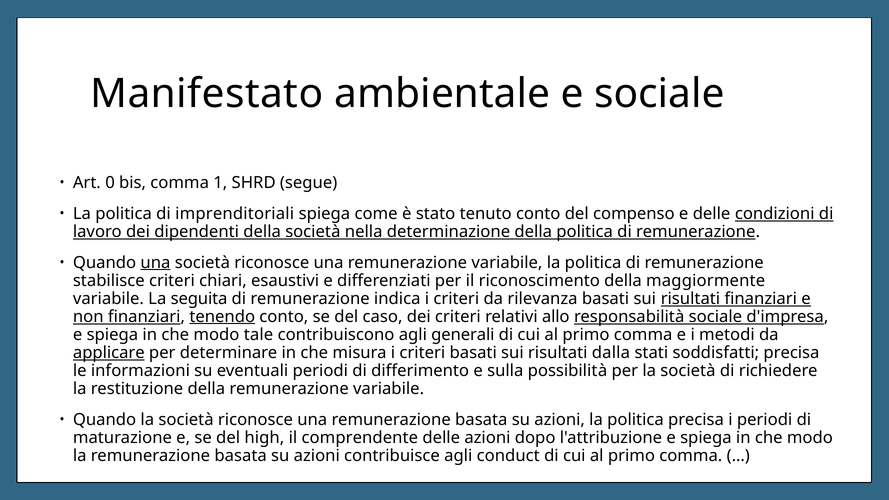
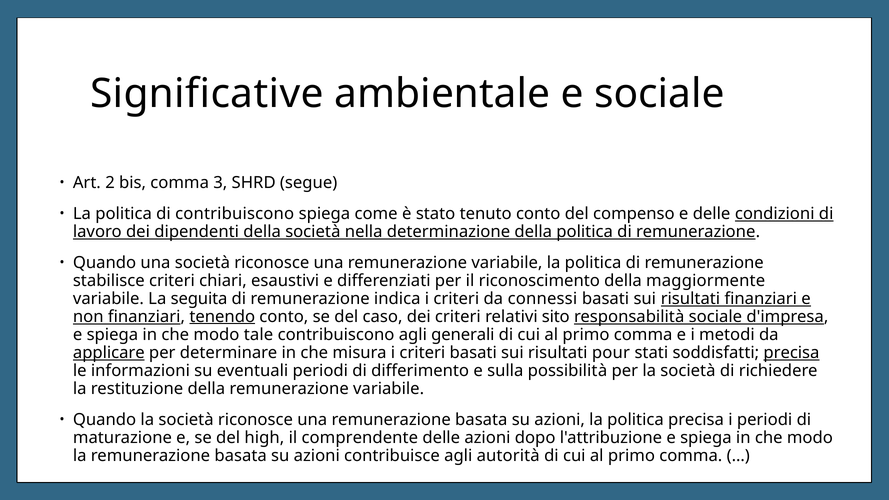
Manifestato: Manifestato -> Significative
0: 0 -> 2
1: 1 -> 3
di imprenditoriali: imprenditoriali -> contribuiscono
una at (155, 263) underline: present -> none
rilevanza: rilevanza -> connessi
allo: allo -> sito
dalla: dalla -> pour
precisa at (791, 353) underline: none -> present
conduct: conduct -> autorità
